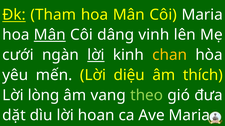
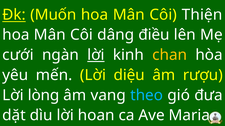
Tham: Tham -> Muốn
Côi Maria: Maria -> Thiện
Mân at (50, 35) underline: present -> none
vinh: vinh -> điều
thích: thích -> rượu
theo colour: light green -> light blue
